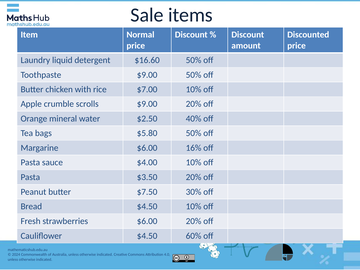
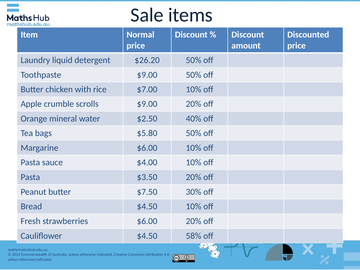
$16.60: $16.60 -> $26.20
$6.00 16%: 16% -> 10%
60%: 60% -> 58%
